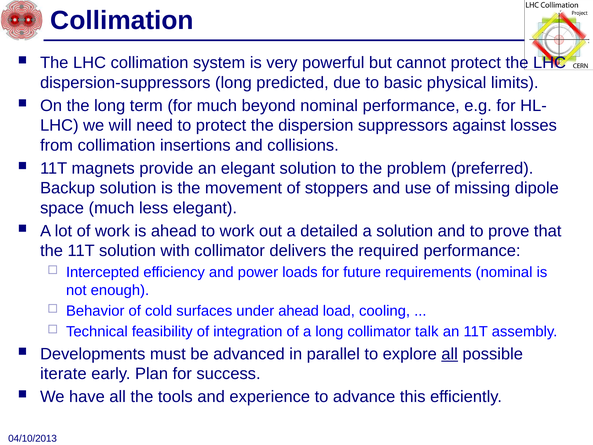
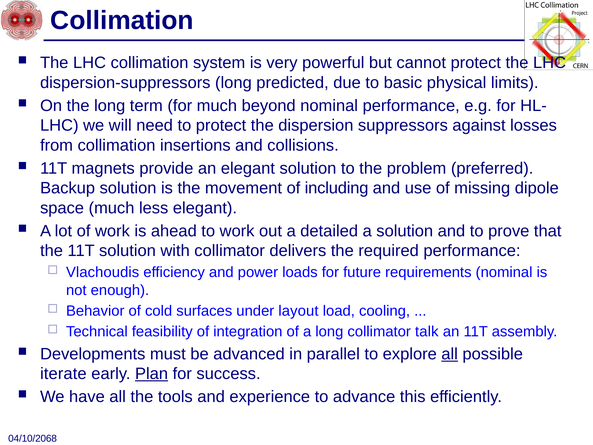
stoppers: stoppers -> including
Intercepted: Intercepted -> Vlachoudis
under ahead: ahead -> layout
Plan underline: none -> present
04/10/2013: 04/10/2013 -> 04/10/2068
